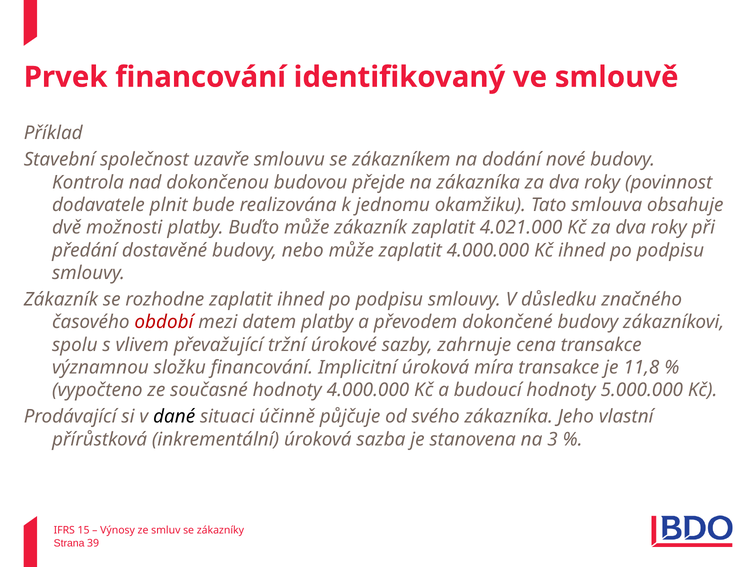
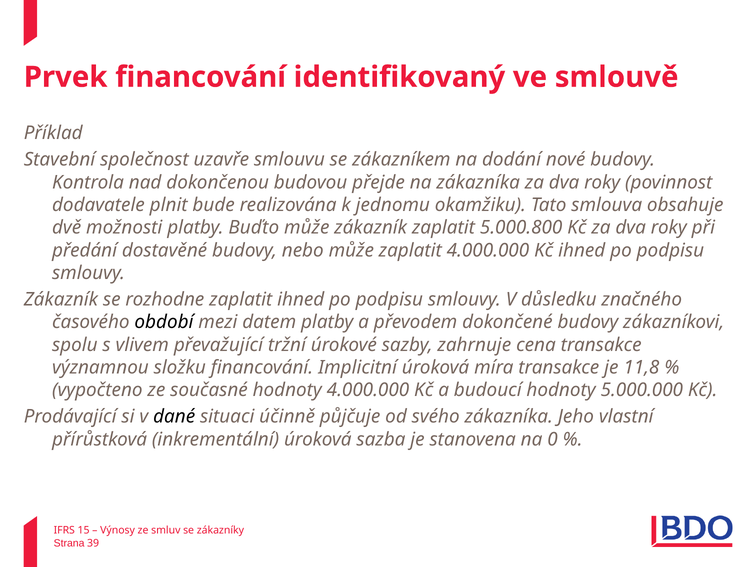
4.021.000: 4.021.000 -> 5.000.800
období colour: red -> black
3: 3 -> 0
